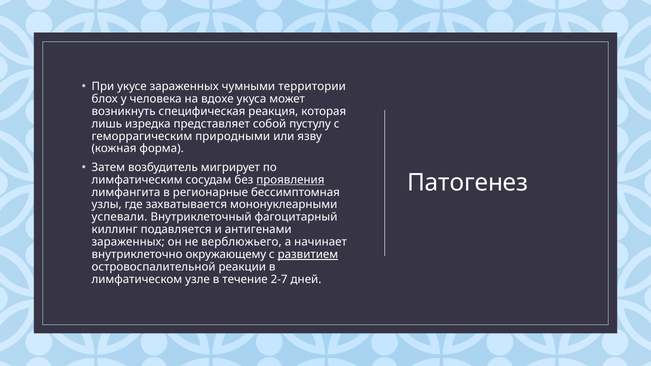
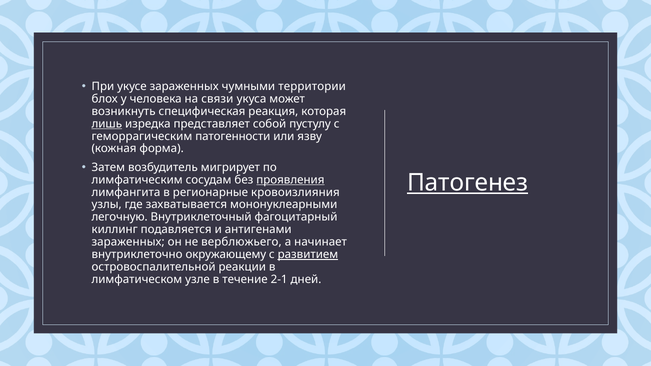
вдохе: вдохе -> связи
лишь underline: none -> present
природными: природными -> патогенности
Патогенез underline: none -> present
бессимптомная: бессимптомная -> кровоизлияния
успевали: успевали -> легочную
2-7: 2-7 -> 2-1
